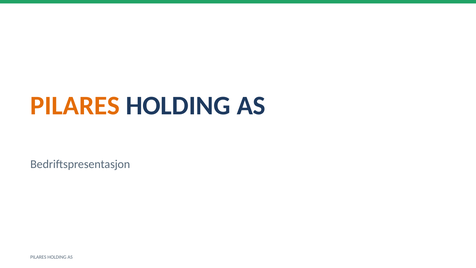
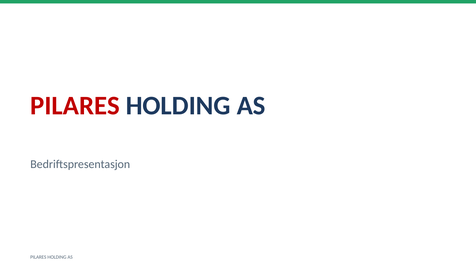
PILARES at (75, 106) colour: orange -> red
